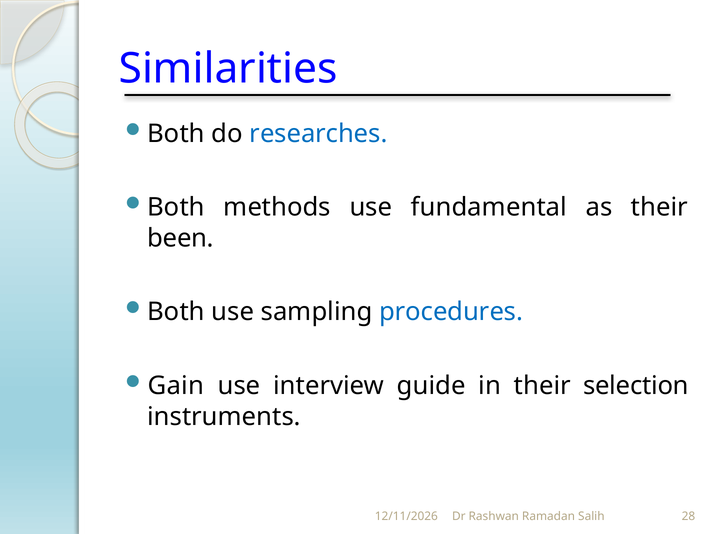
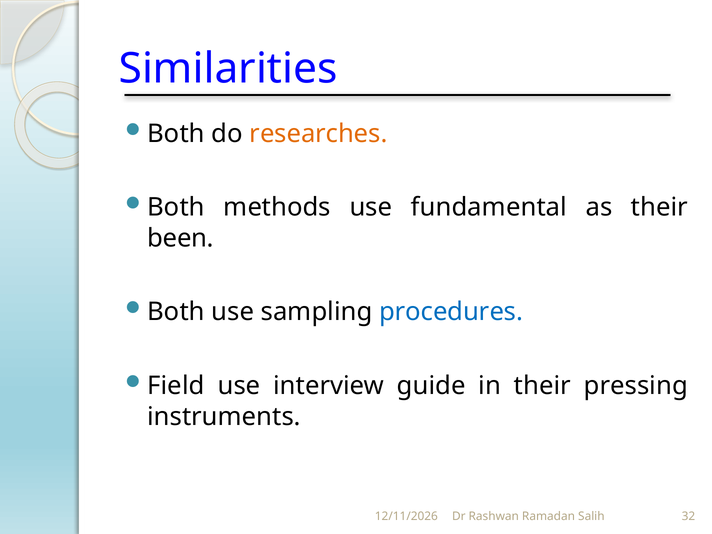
researches colour: blue -> orange
Gain: Gain -> Field
selection: selection -> pressing
28: 28 -> 32
